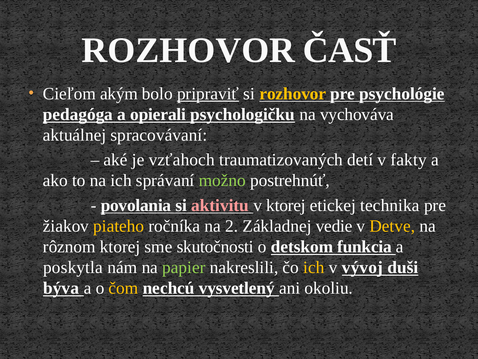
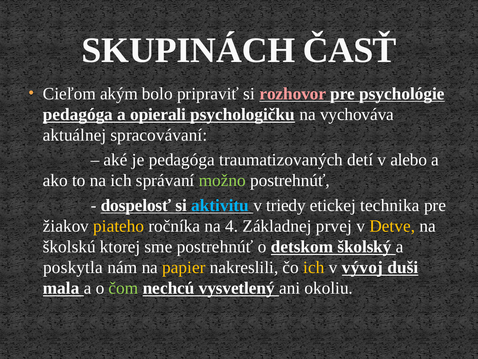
ROZHOVOR at (188, 50): ROZHOVOR -> SKUPINÁCH
pripraviť underline: present -> none
rozhovor at (293, 94) colour: yellow -> pink
je vzťahoch: vzťahoch -> pedagóga
fakty: fakty -> alebo
povolania: povolania -> dospelosť
aktivitu colour: pink -> light blue
v ktorej: ktorej -> triedy
2: 2 -> 4
vedie: vedie -> prvej
rôznom: rôznom -> školskú
sme skutočnosti: skutočnosti -> postrehnúť
funkcia: funkcia -> školský
papier colour: light green -> yellow
býva: býva -> mala
čom colour: yellow -> light green
